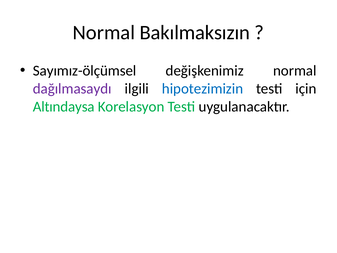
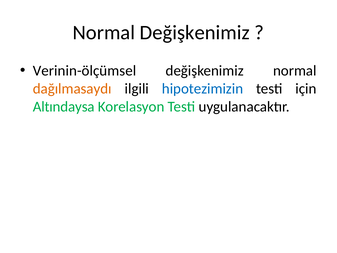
Normal Bakılmaksızın: Bakılmaksızın -> Değişkenimiz
Sayımız-ölçümsel: Sayımız-ölçümsel -> Verinin-ölçümsel
dağılmasaydı colour: purple -> orange
